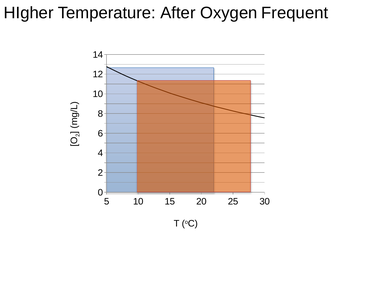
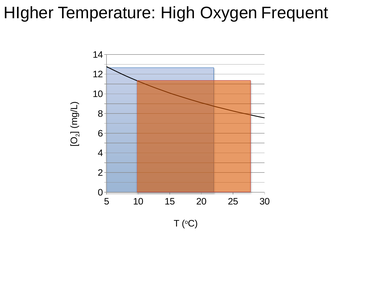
After: After -> High
